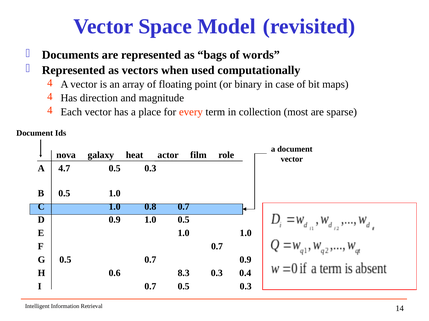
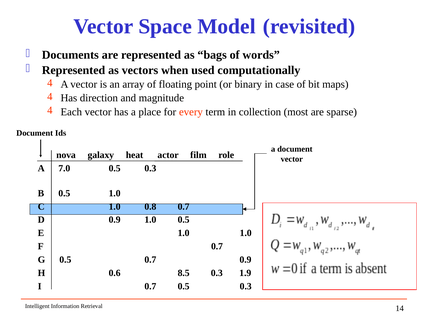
4.7: 4.7 -> 7.0
8.3: 8.3 -> 8.5
0.4: 0.4 -> 1.9
